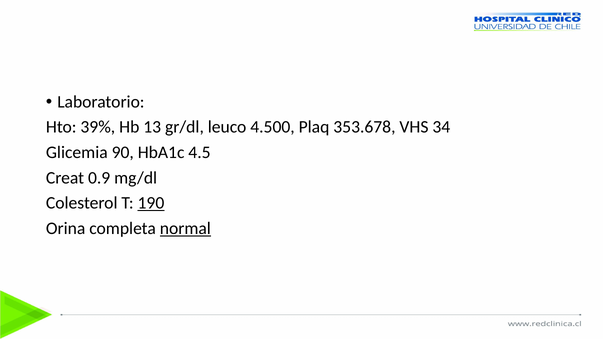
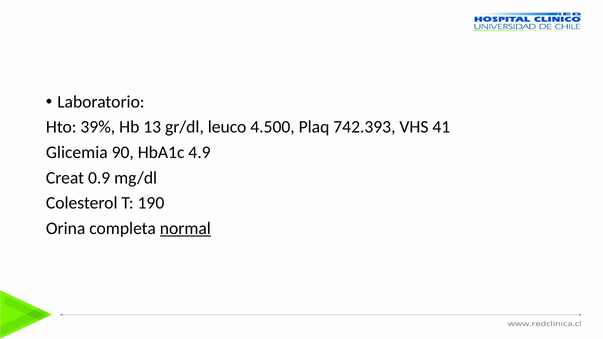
353.678: 353.678 -> 742.393
34: 34 -> 41
4.5: 4.5 -> 4.9
190 underline: present -> none
